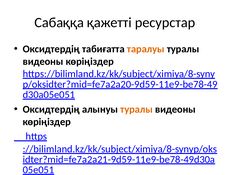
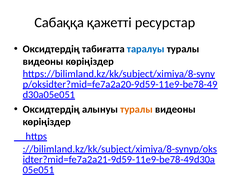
таралуы colour: orange -> blue
